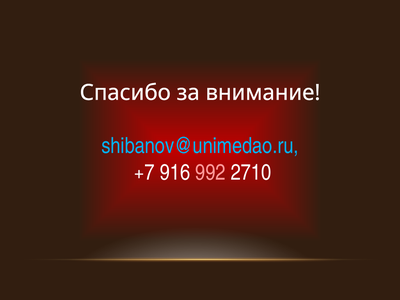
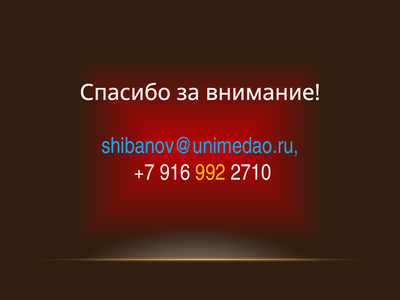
992 colour: pink -> yellow
